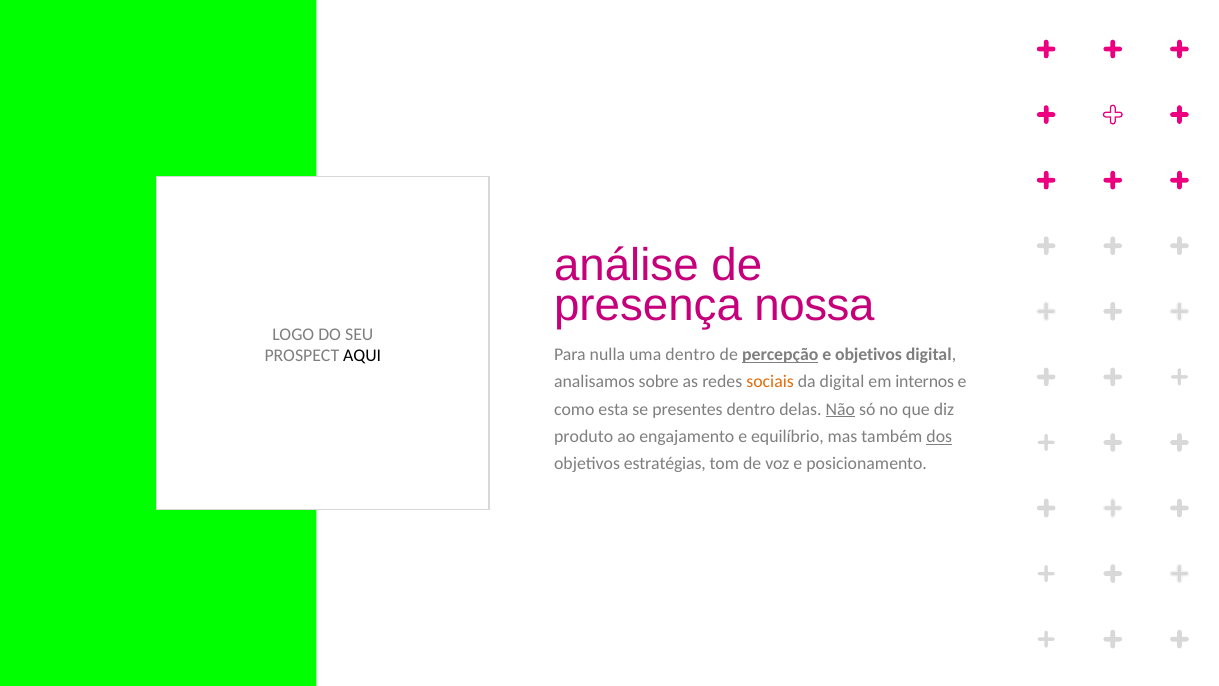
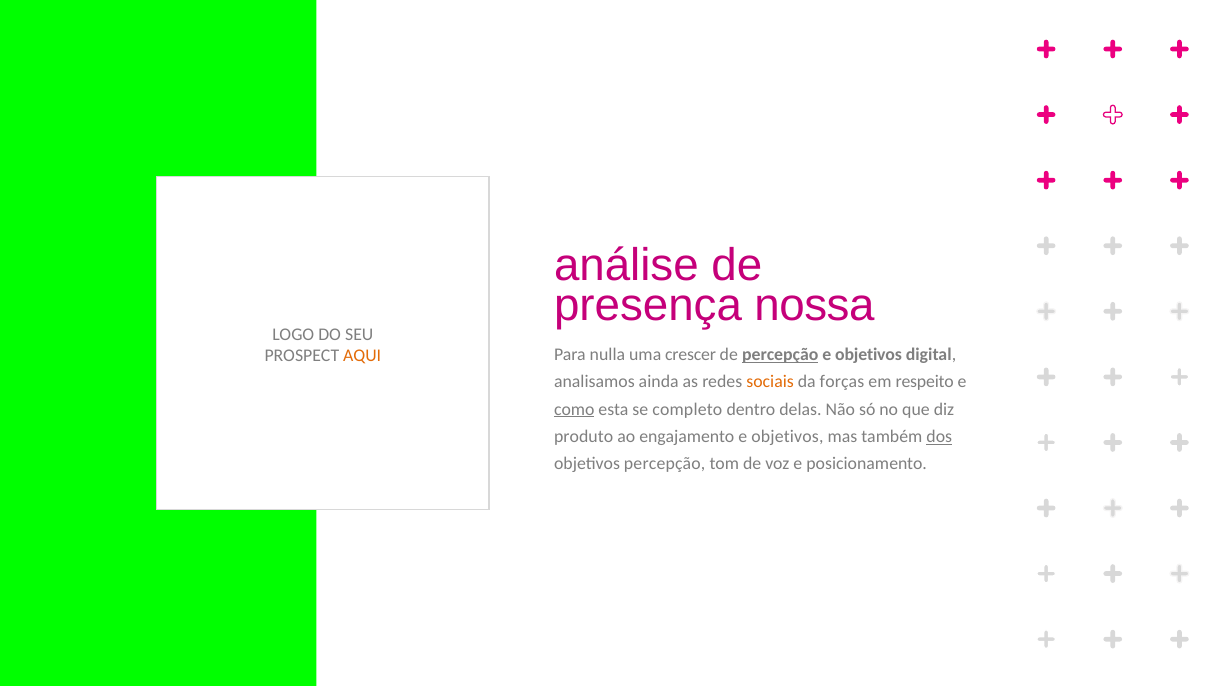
uma dentro: dentro -> crescer
AQUI colour: black -> orange
sobre: sobre -> ainda
da digital: digital -> forças
internos: internos -> respeito
como underline: none -> present
presentes: presentes -> completo
Não underline: present -> none
engajamento e equilíbrio: equilíbrio -> objetivos
objetivos estratégias: estratégias -> percepção
